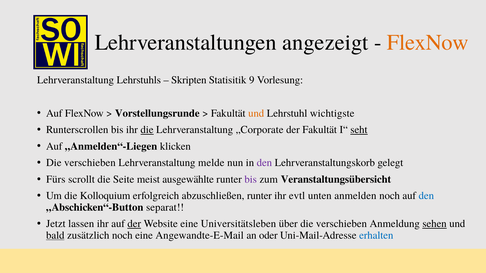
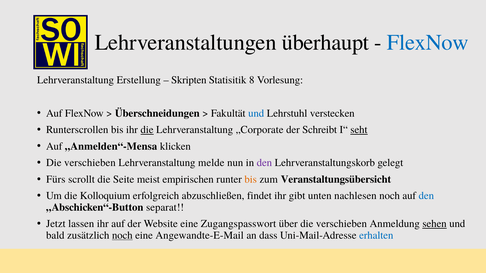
angezeigt: angezeigt -> überhaupt
FlexNow at (428, 43) colour: orange -> blue
Lehrstuhls: Lehrstuhls -> Erstellung
9: 9 -> 8
Vorstellungsrunde: Vorstellungsrunde -> Überschneidungen
und at (256, 113) colour: orange -> blue
wichtigste: wichtigste -> verstecken
der Fakultät: Fakultät -> Schreibt
„Anmelden“-Liegen: „Anmelden“-Liegen -> „Anmelden“-Mensa
ausgewählte: ausgewählte -> empirischen
bis at (251, 180) colour: purple -> orange
abzuschließen runter: runter -> findet
evtl: evtl -> gibt
anmelden: anmelden -> nachlesen
der at (134, 224) underline: present -> none
Universitätsleben: Universitätsleben -> Zugangspasswort
bald underline: present -> none
noch at (122, 236) underline: none -> present
oder: oder -> dass
